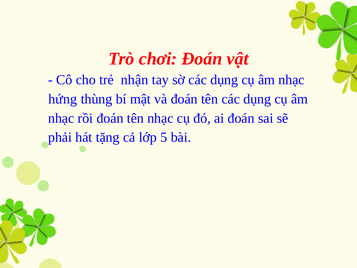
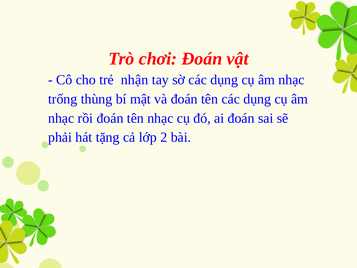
hứng: hứng -> trống
5: 5 -> 2
